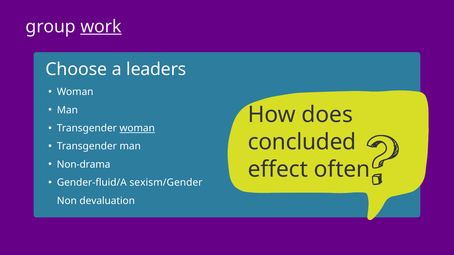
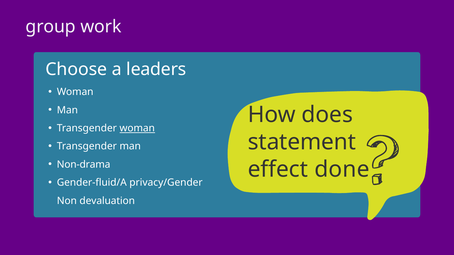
work underline: present -> none
concluded: concluded -> statement
often: often -> done
sexism/Gender: sexism/Gender -> privacy/Gender
